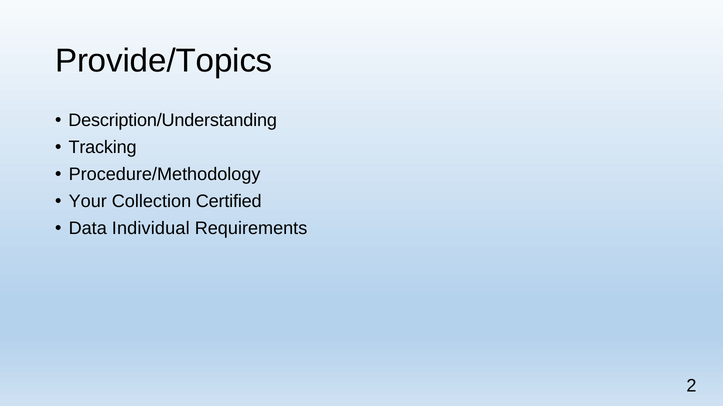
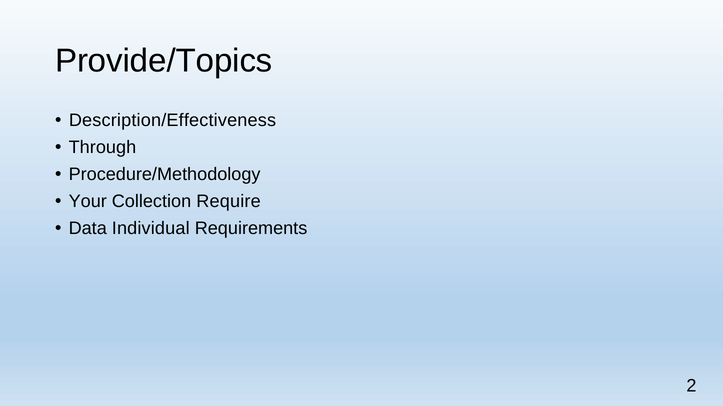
Description/Understanding: Description/Understanding -> Description/Effectiveness
Tracking: Tracking -> Through
Certified: Certified -> Require
